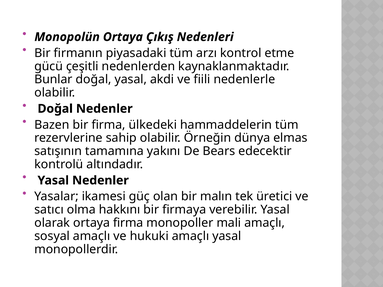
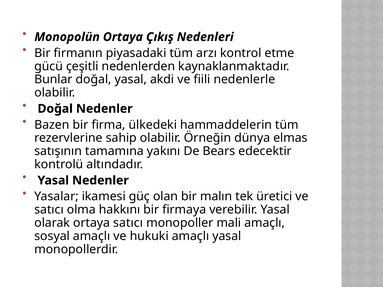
ortaya firma: firma -> satıcı
